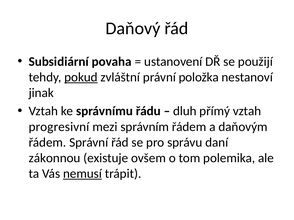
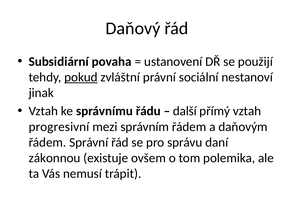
položka: položka -> sociální
dluh: dluh -> další
nemusí underline: present -> none
